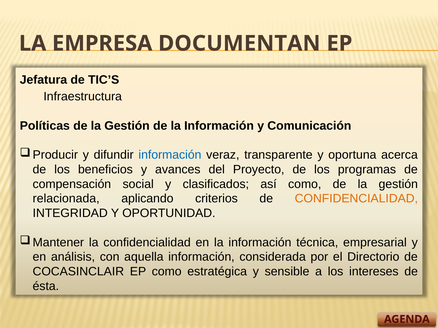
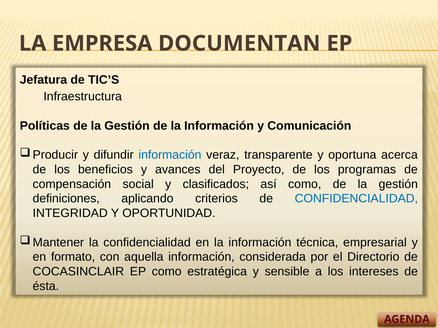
relacionada: relacionada -> definiciones
CONFIDENCIALIDAD at (356, 199) colour: orange -> blue
análisis: análisis -> formato
